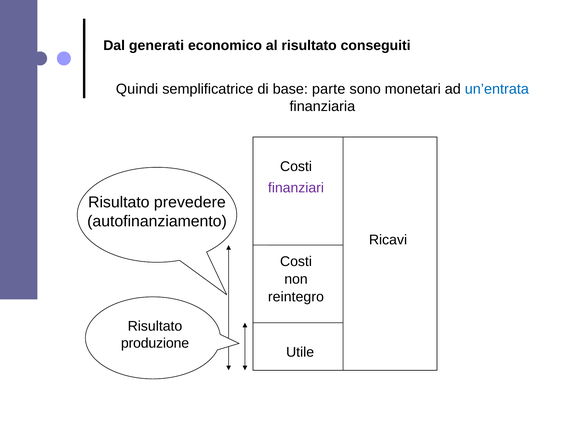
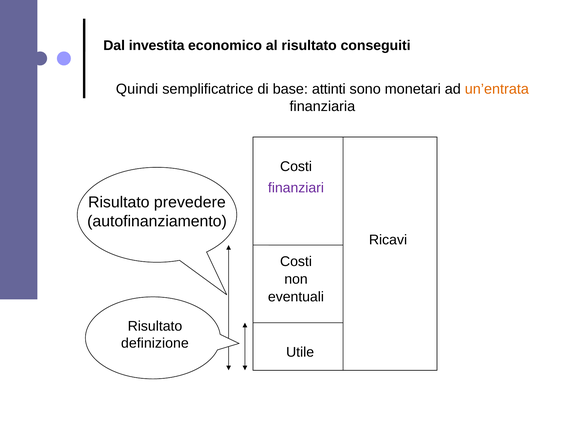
generati: generati -> investita
parte: parte -> attinti
un’entrata colour: blue -> orange
reintegro: reintegro -> eventuali
produzione: produzione -> definizione
